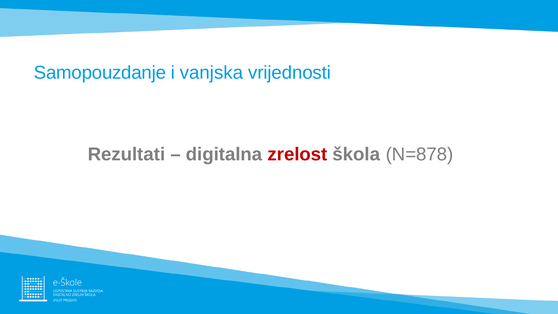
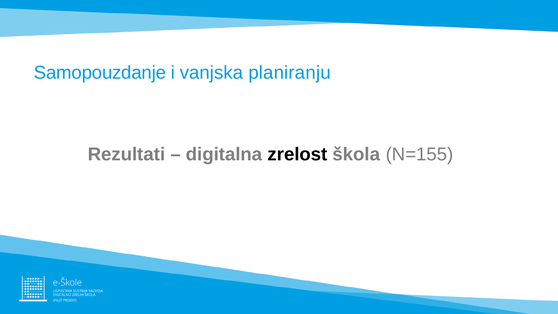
vrijednosti: vrijednosti -> planiranju
zrelost colour: red -> black
N=878: N=878 -> N=155
